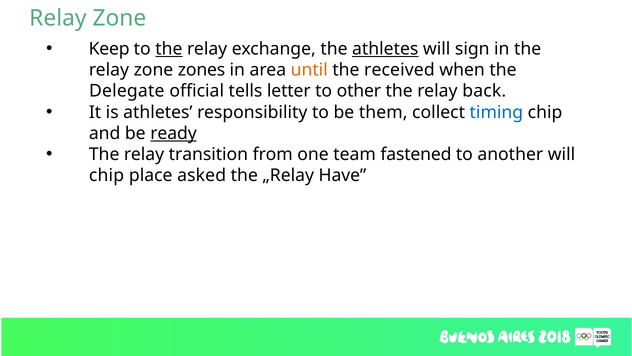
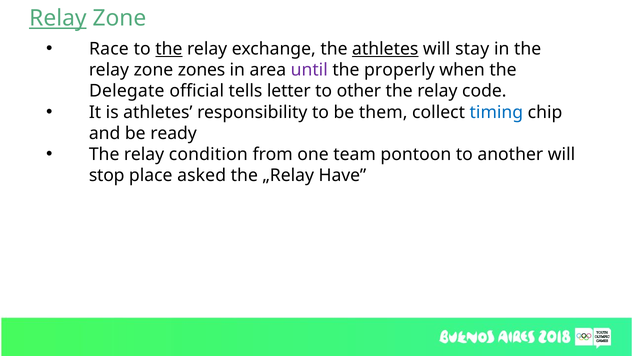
Relay at (58, 18) underline: none -> present
Keep: Keep -> Race
sign: sign -> stay
until colour: orange -> purple
received: received -> properly
back: back -> code
ready underline: present -> none
transition: transition -> condition
fastened: fastened -> pontoon
chip at (107, 175): chip -> stop
